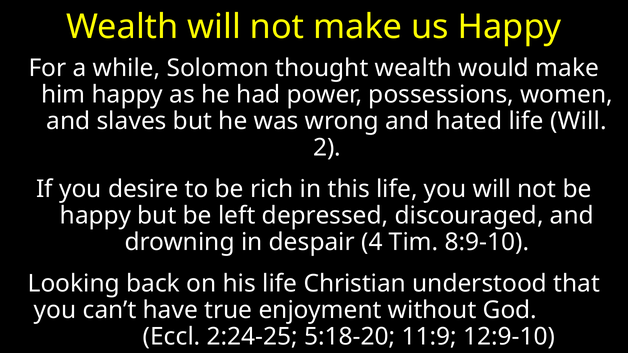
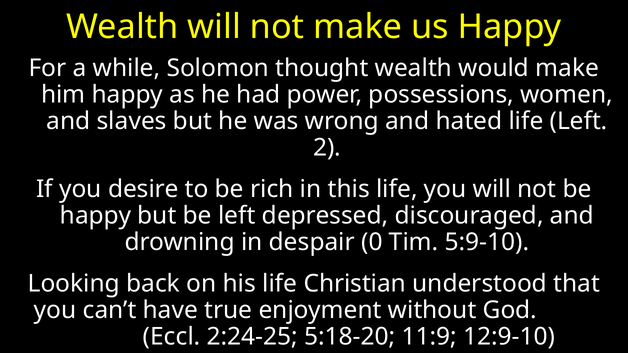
life Will: Will -> Left
4: 4 -> 0
8:9-10: 8:9-10 -> 5:9-10
